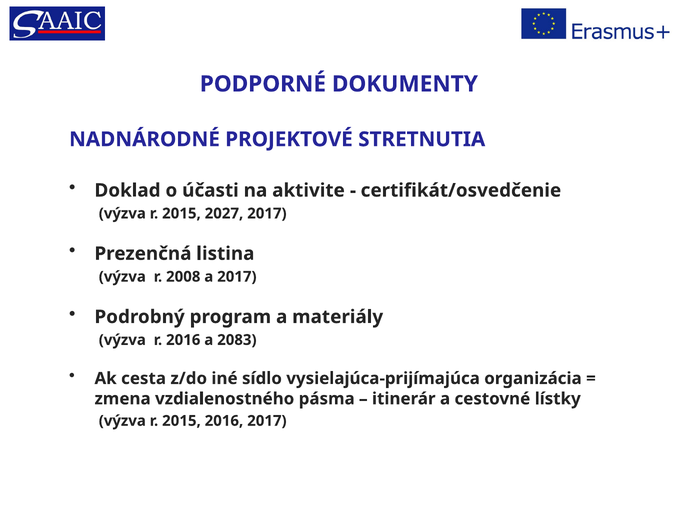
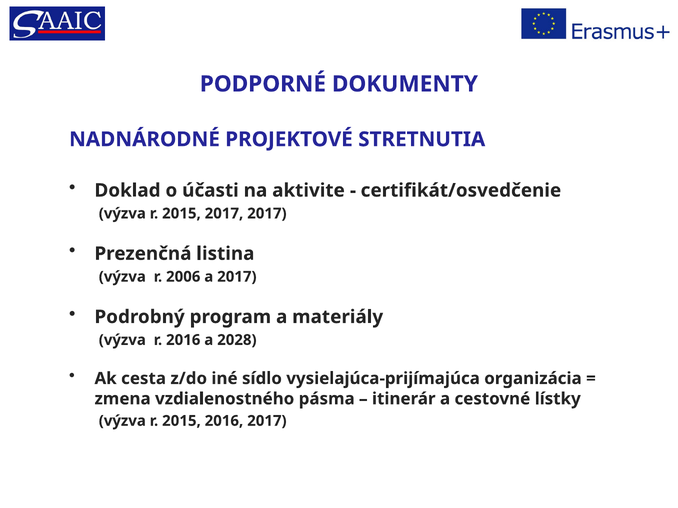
2015 2027: 2027 -> 2017
2008: 2008 -> 2006
2083: 2083 -> 2028
